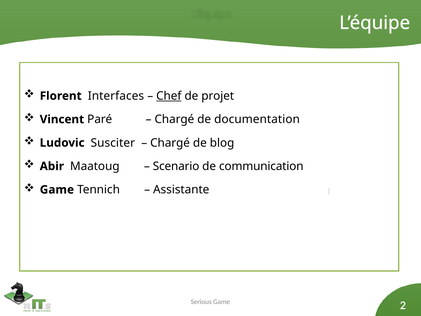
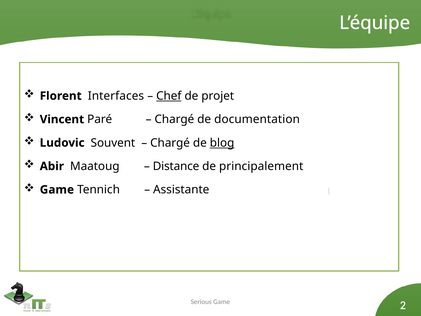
Susciter: Susciter -> Souvent
blog underline: none -> present
Scenario: Scenario -> Distance
communication: communication -> principalement
